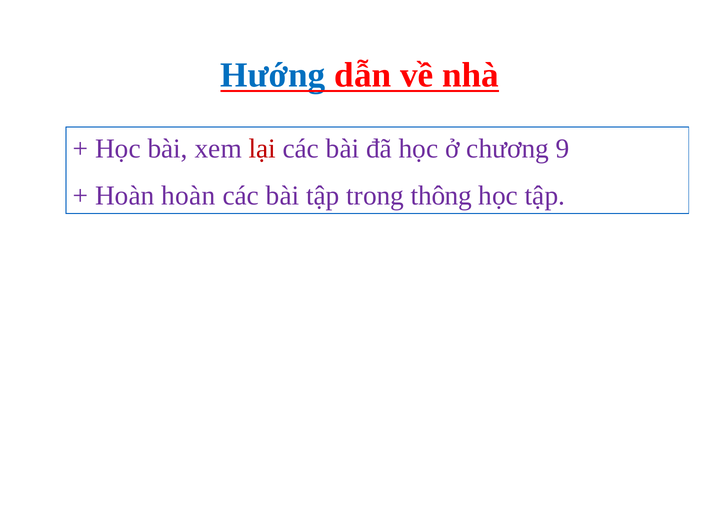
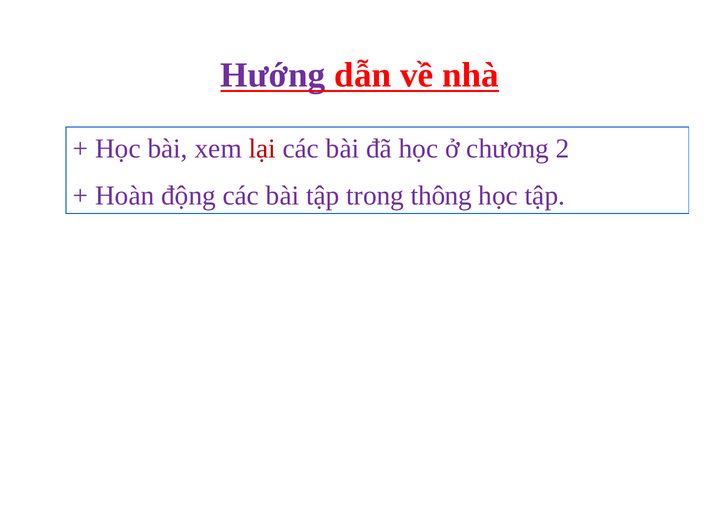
Hướng colour: blue -> purple
9: 9 -> 2
Hoàn hoàn: hoàn -> động
